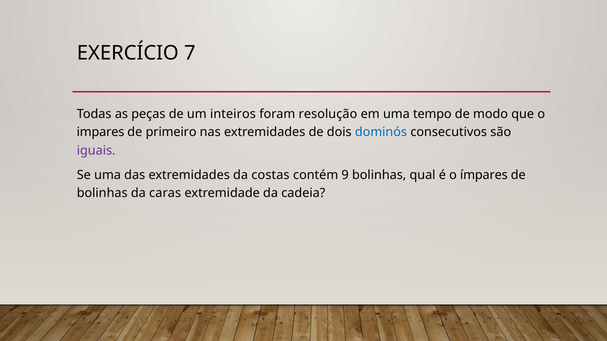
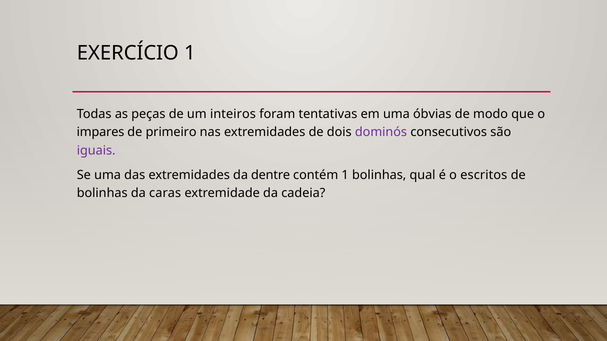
EXERCÍCIO 7: 7 -> 1
resolução: resolução -> tentativas
tempo: tempo -> óbvias
dominós colour: blue -> purple
costas: costas -> dentre
contém 9: 9 -> 1
ímpares: ímpares -> escritos
